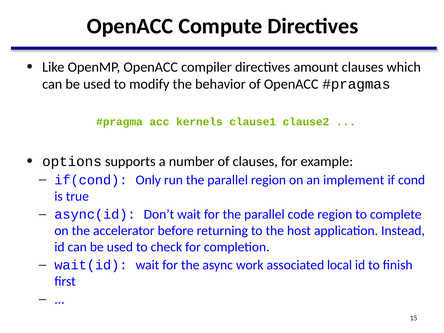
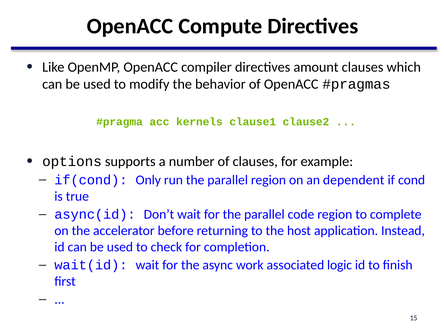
implement: implement -> dependent
local: local -> logic
